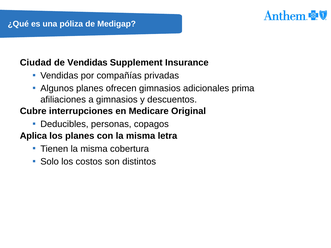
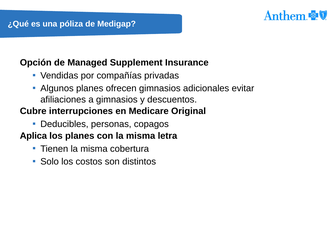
Ciudad: Ciudad -> Opción
de Vendidas: Vendidas -> Managed
prima: prima -> evitar
